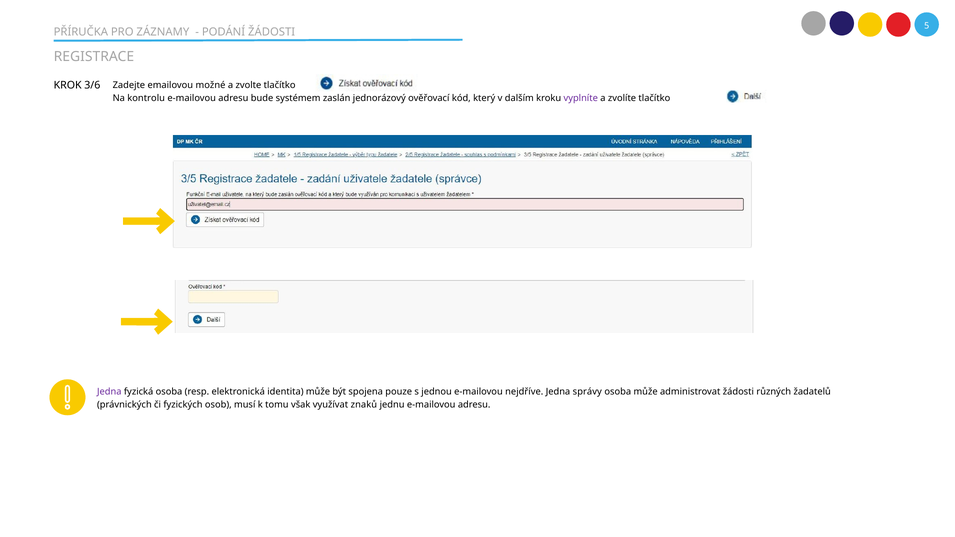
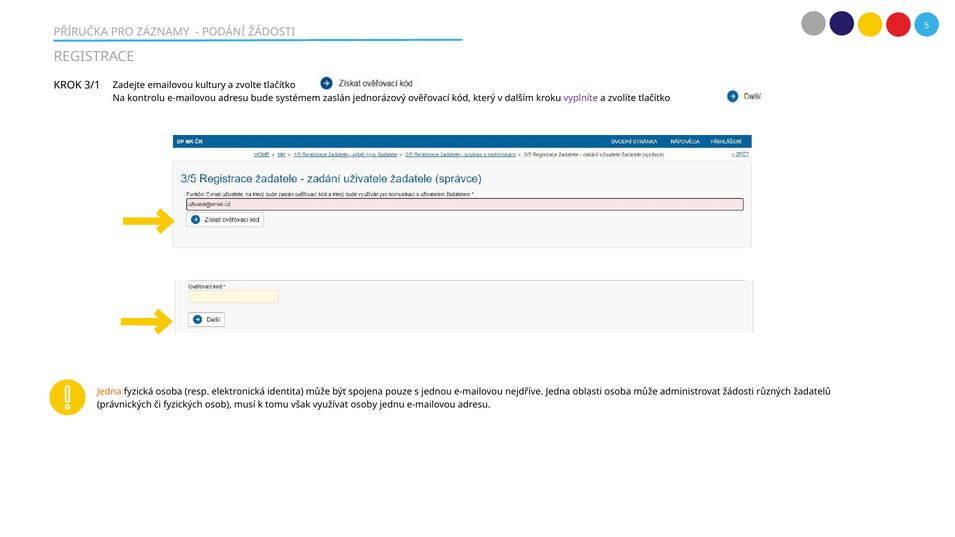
možné: možné -> kultury
3/6: 3/6 -> 3/1
Jedna at (109, 392) colour: purple -> orange
správy: správy -> oblasti
znaků: znaků -> osoby
